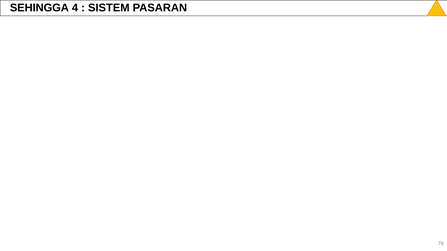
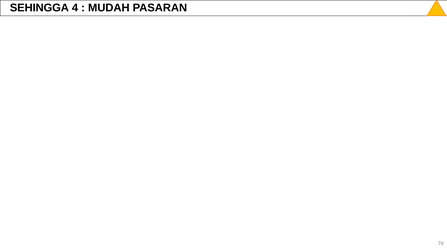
SISTEM: SISTEM -> MUDAH
